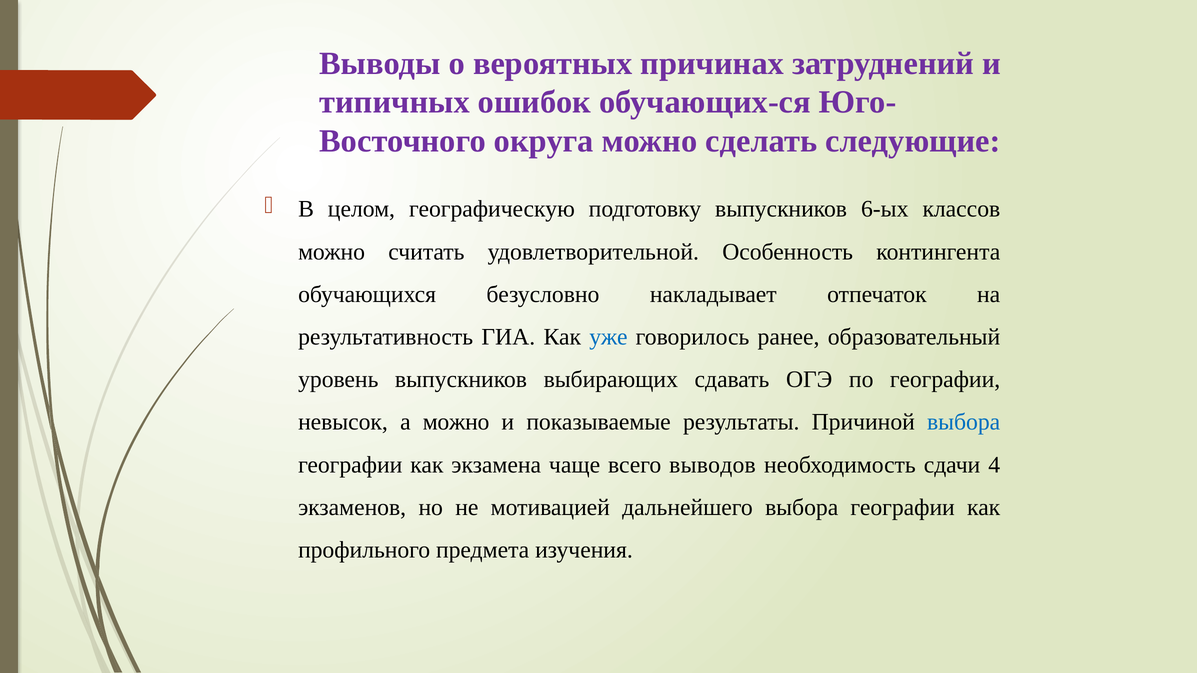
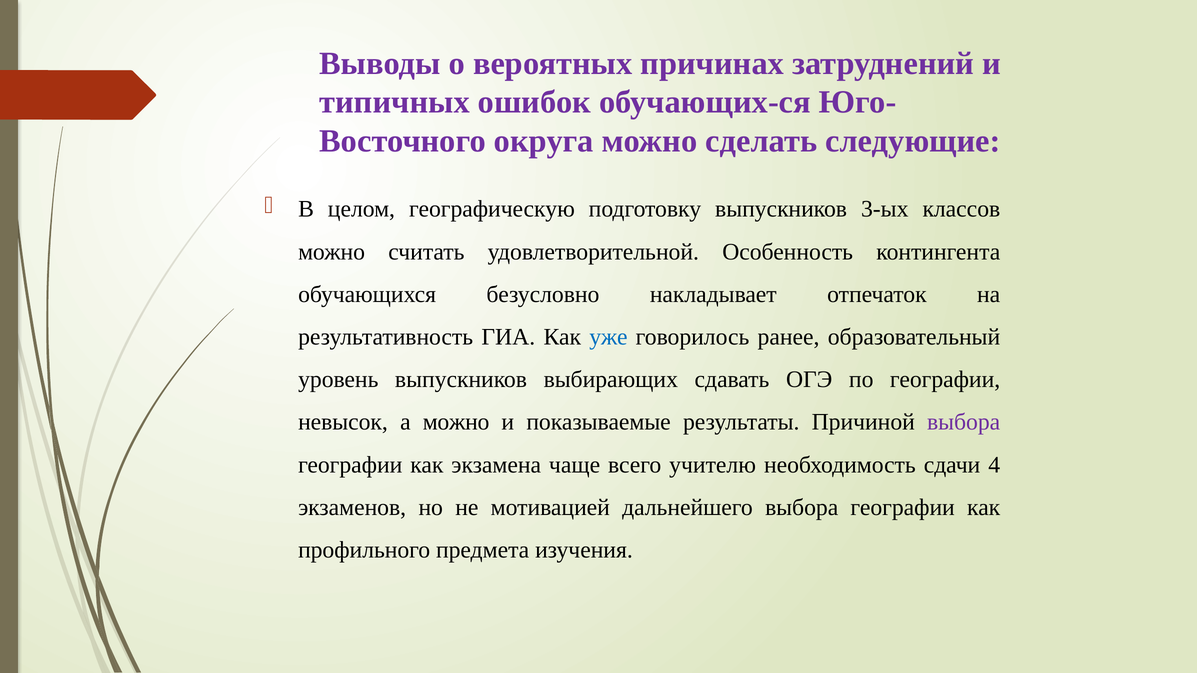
6-ых: 6-ых -> 3-ых
выбора at (964, 422) colour: blue -> purple
выводов: выводов -> учителю
